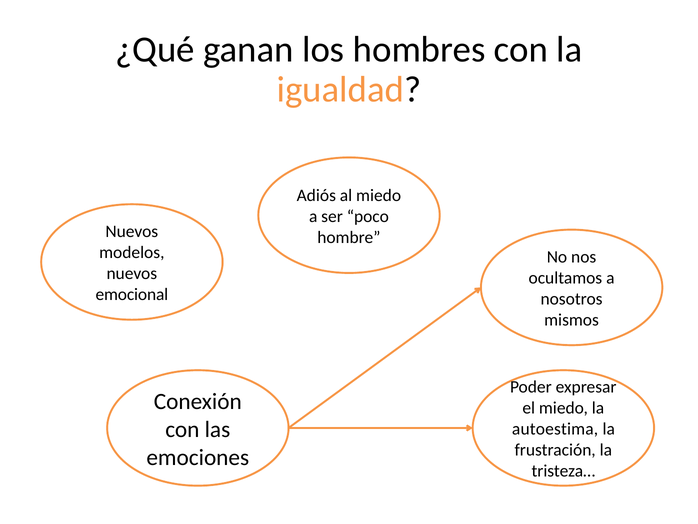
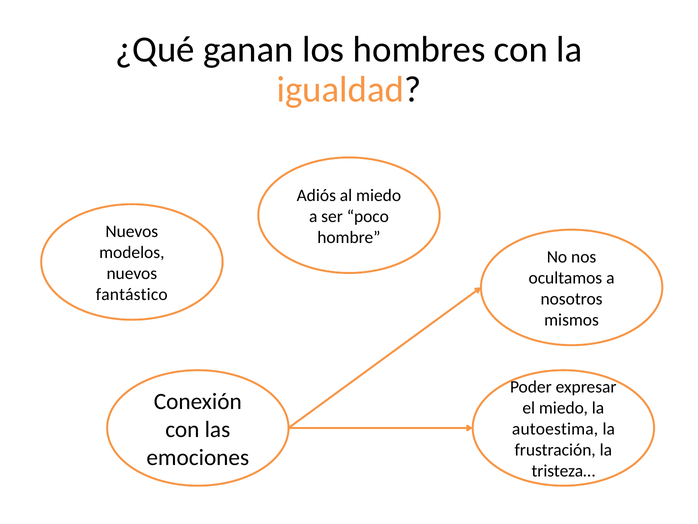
emocional: emocional -> fantástico
